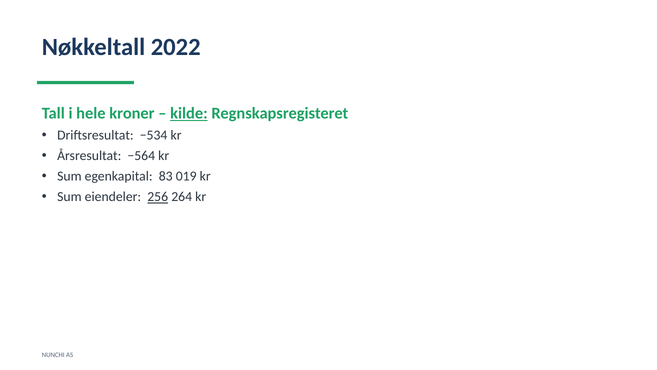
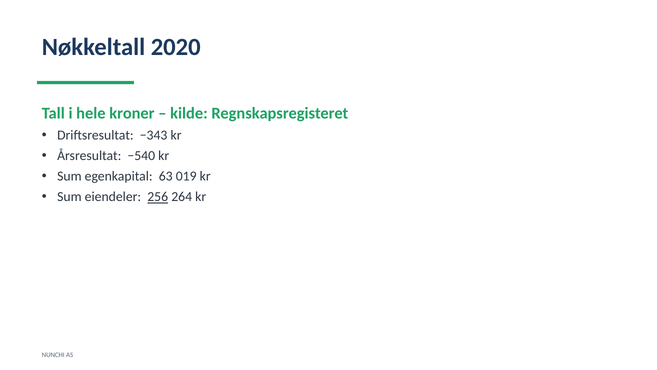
2022: 2022 -> 2020
kilde underline: present -> none
−534: −534 -> −343
−564: −564 -> −540
83: 83 -> 63
